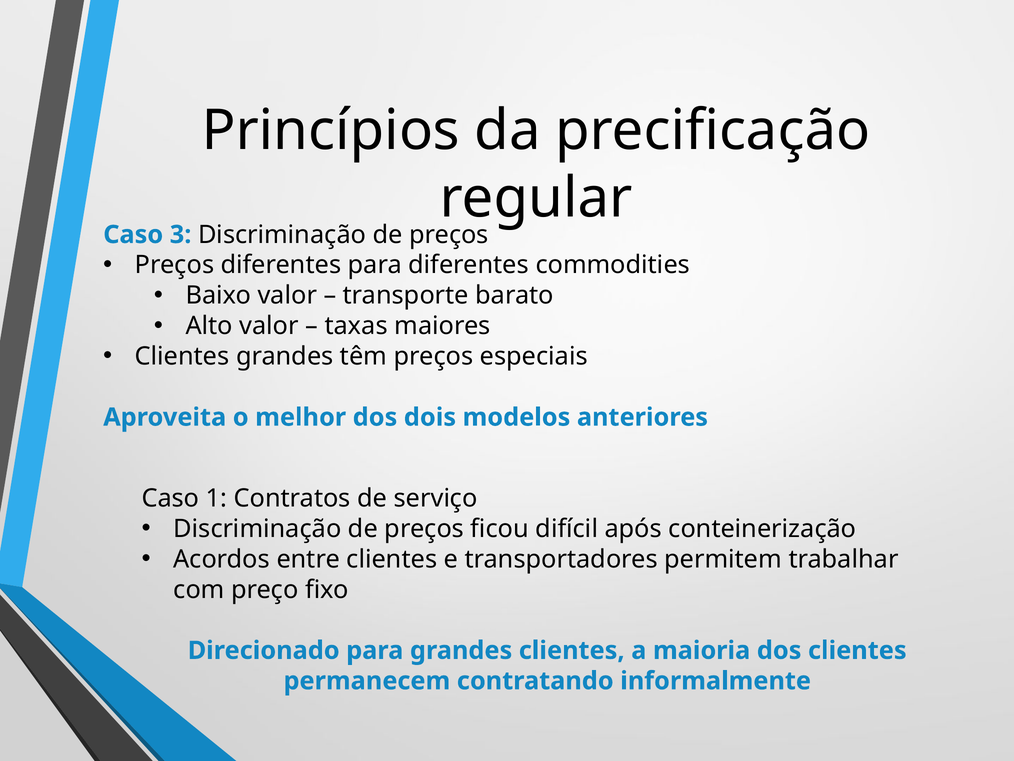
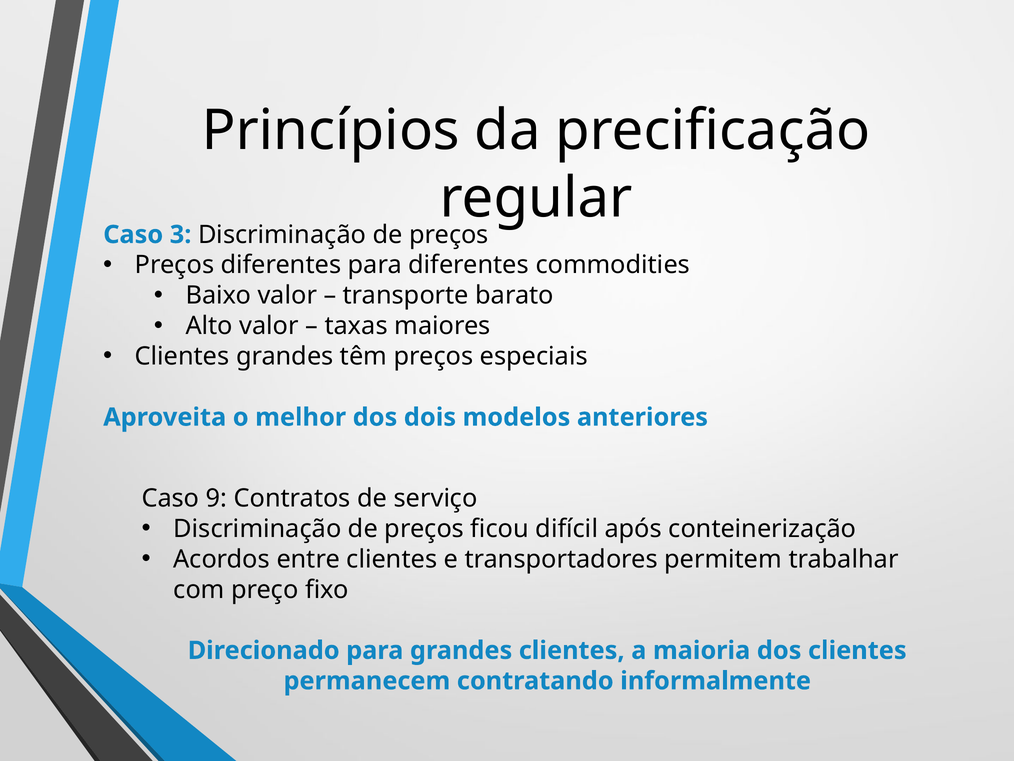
1: 1 -> 9
